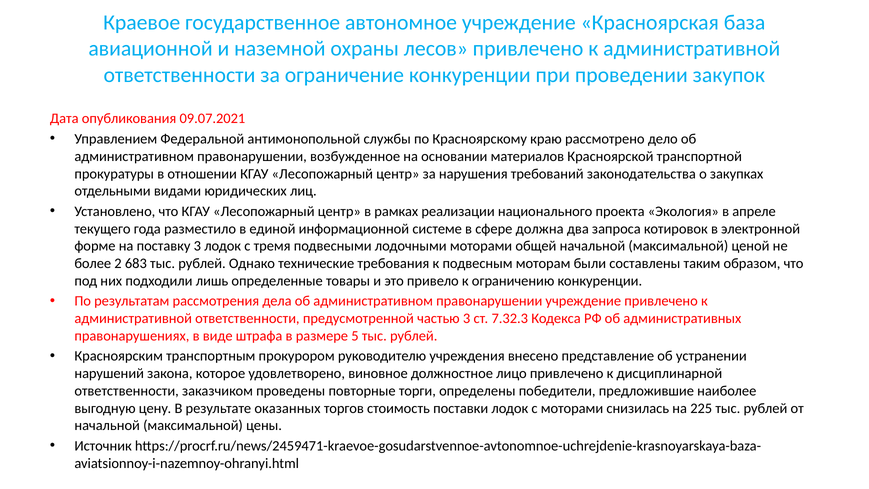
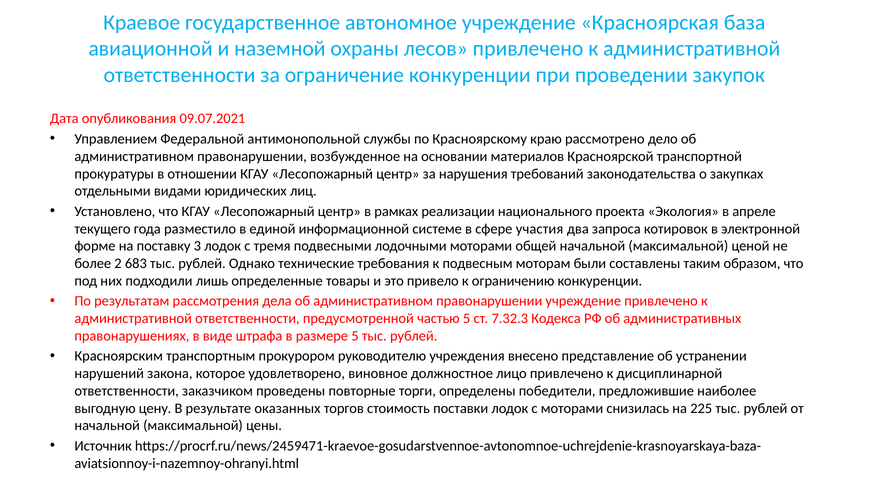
должна: должна -> участия
частью 3: 3 -> 5
